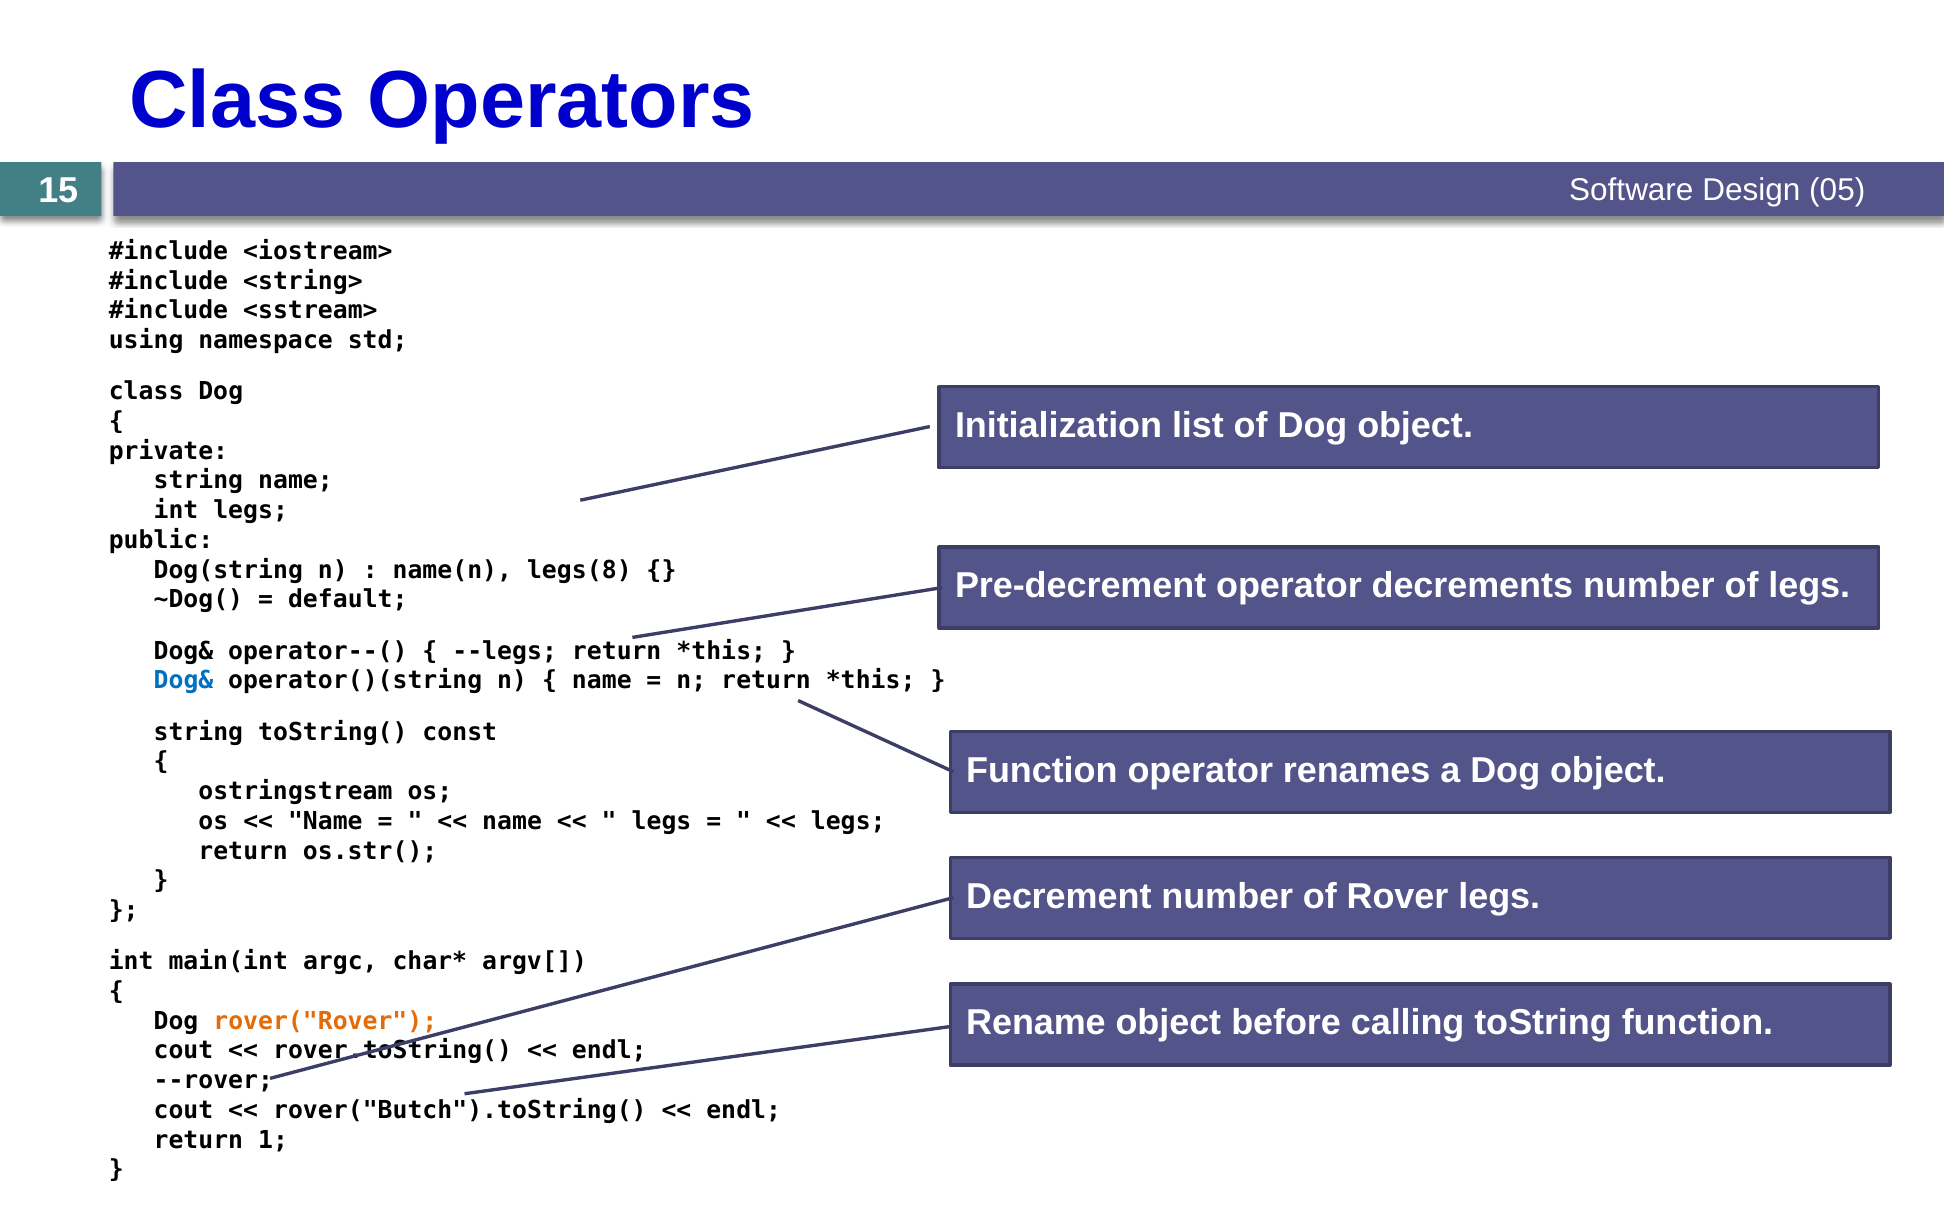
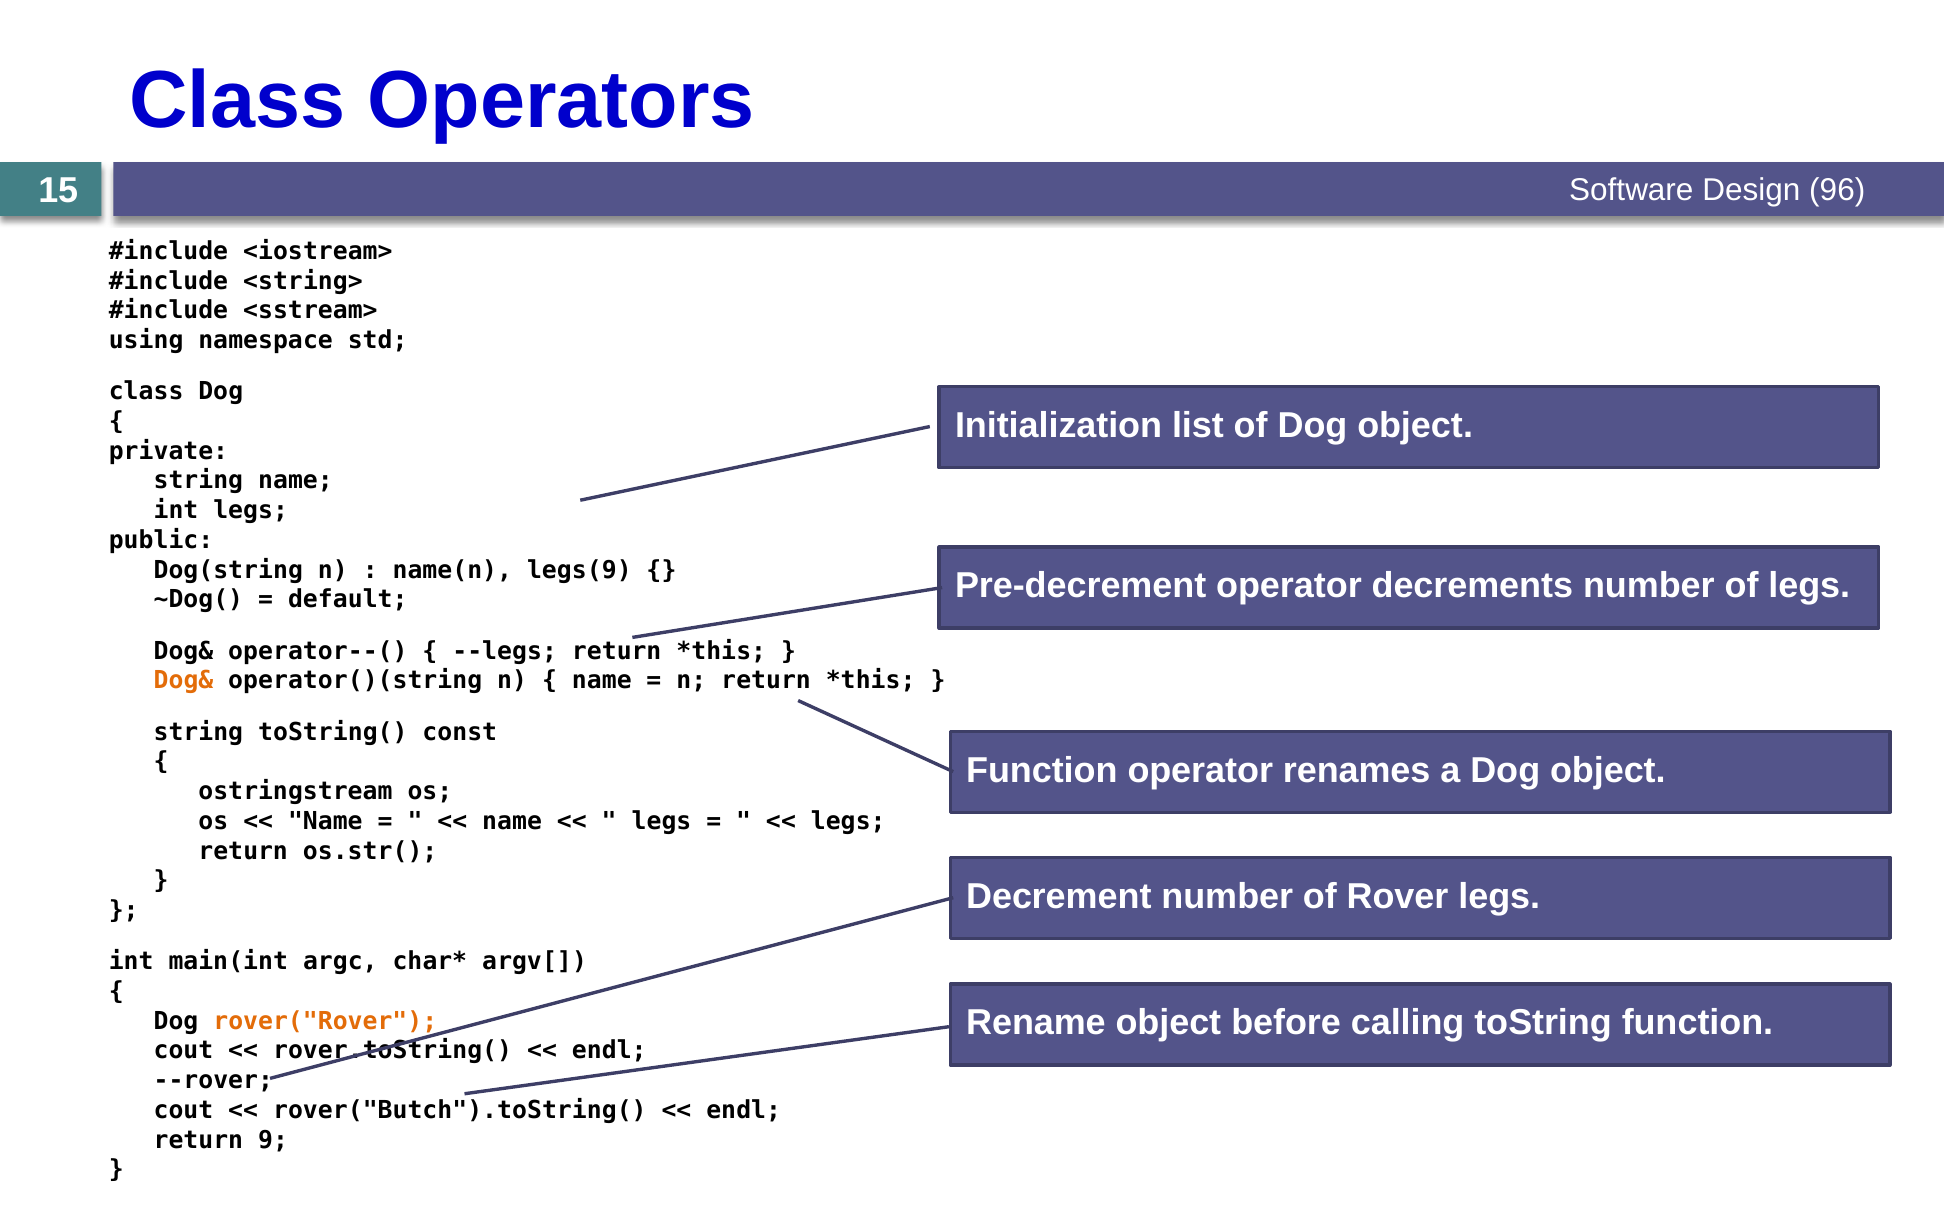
05: 05 -> 96
legs(8: legs(8 -> legs(9
Dog& at (184, 681) colour: blue -> orange
1: 1 -> 9
